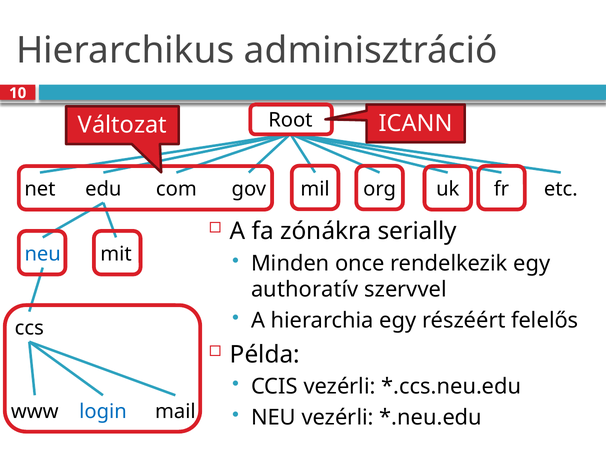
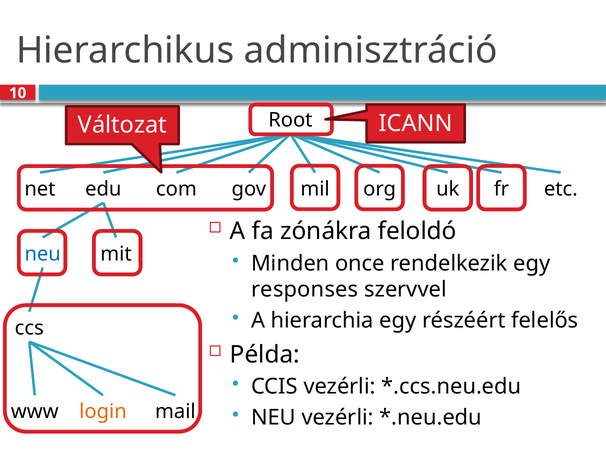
serially: serially -> feloldó
authoratív: authoratív -> responses
login colour: blue -> orange
